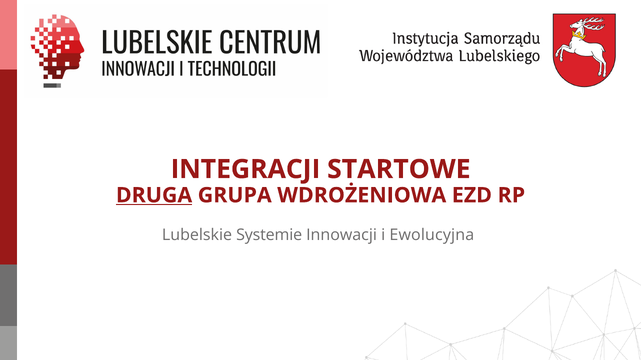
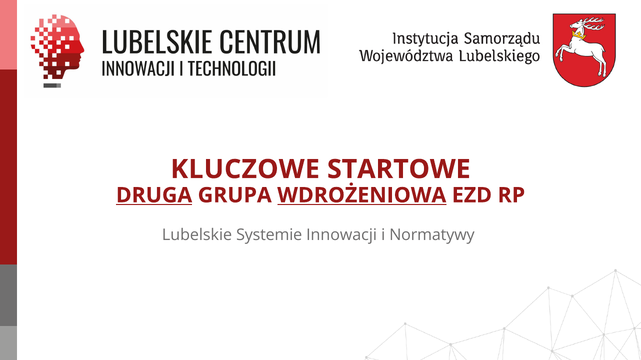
INTEGRACJI: INTEGRACJI -> KLUCZOWE
WDROŻENIOWA underline: none -> present
Ewolucyjna: Ewolucyjna -> Normatywy
